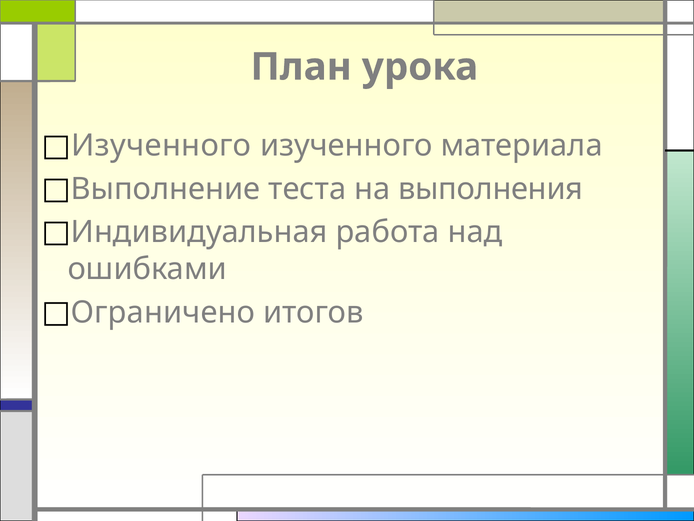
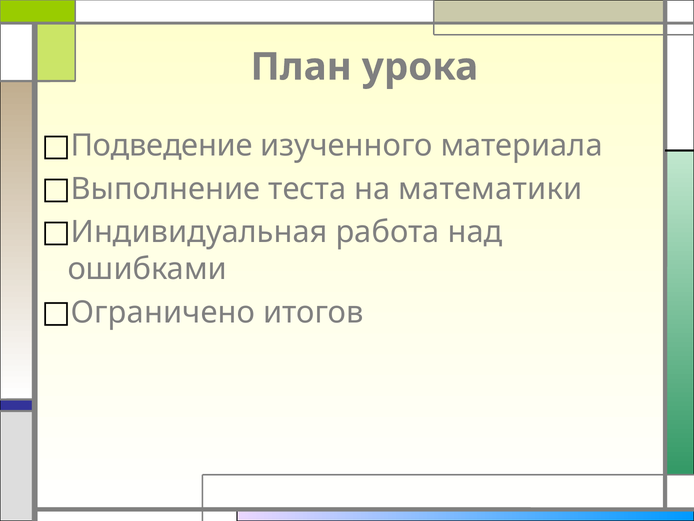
Изученного at (161, 146): Изученного -> Подведение
выполнения: выполнения -> математики
